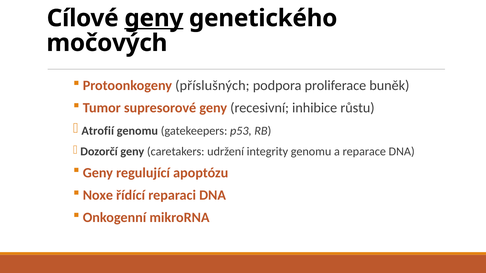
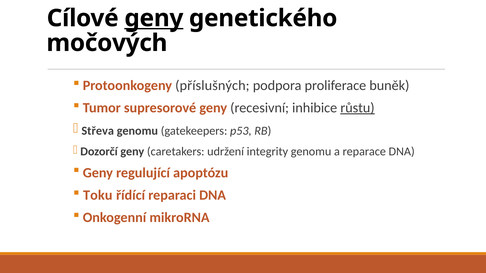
růstu underline: none -> present
Atrofií: Atrofií -> Střeva
Noxe: Noxe -> Toku
